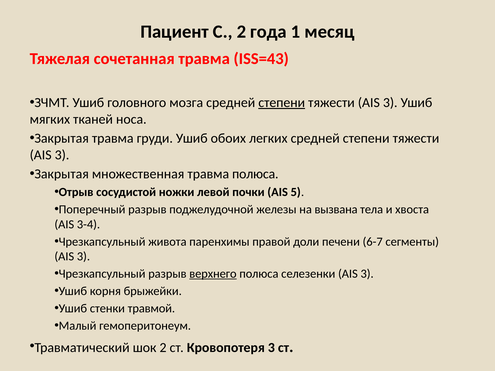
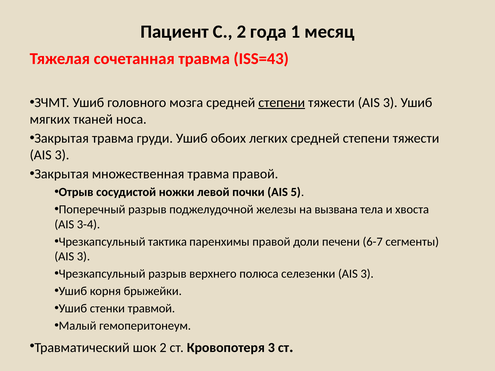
травма полюса: полюса -> правой
живота: живота -> тактика
верхнего underline: present -> none
